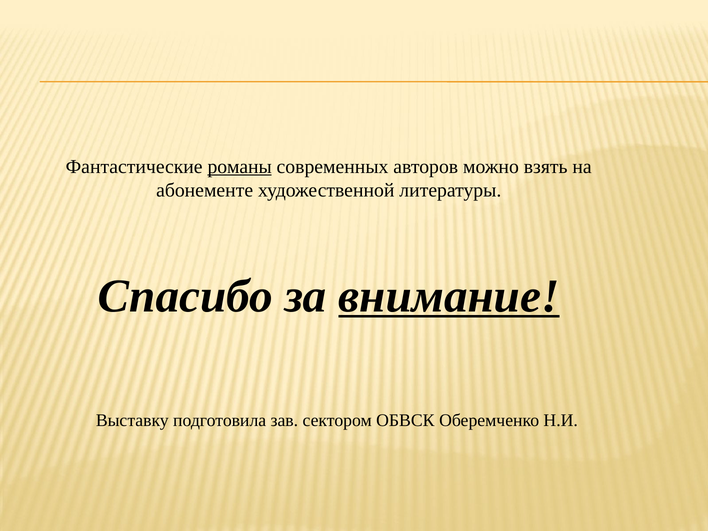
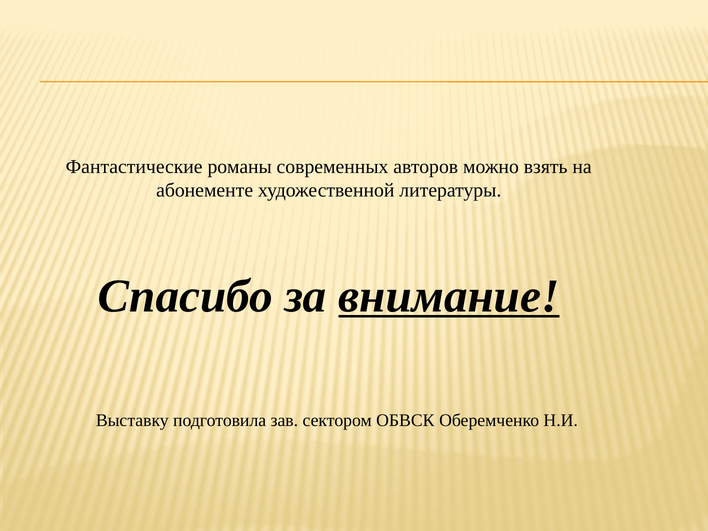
романы underline: present -> none
